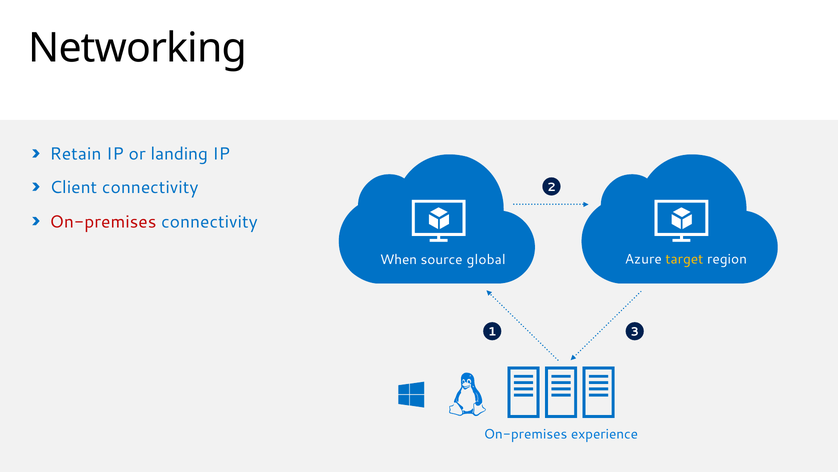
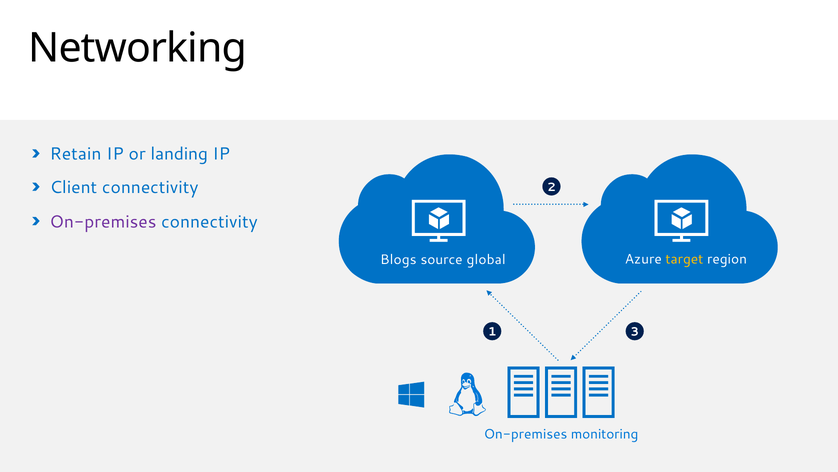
On-premises at (103, 222) colour: red -> purple
When: When -> Blogs
experience: experience -> monitoring
